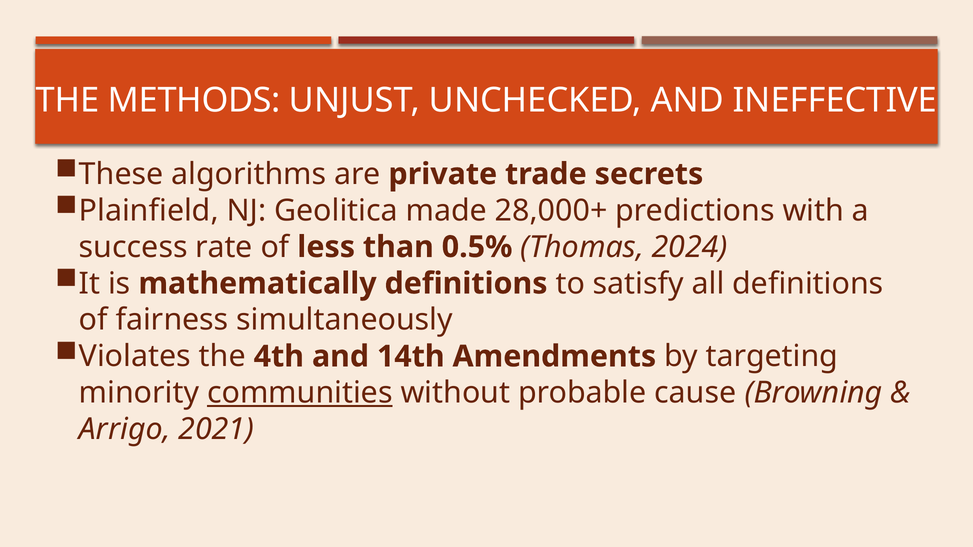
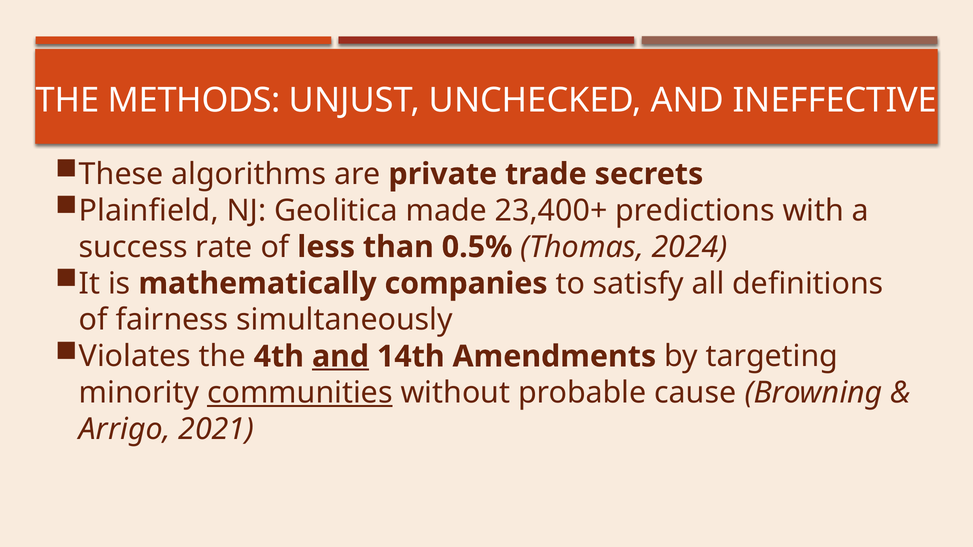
28,000+: 28,000+ -> 23,400+
mathematically definitions: definitions -> companies
and at (341, 357) underline: none -> present
